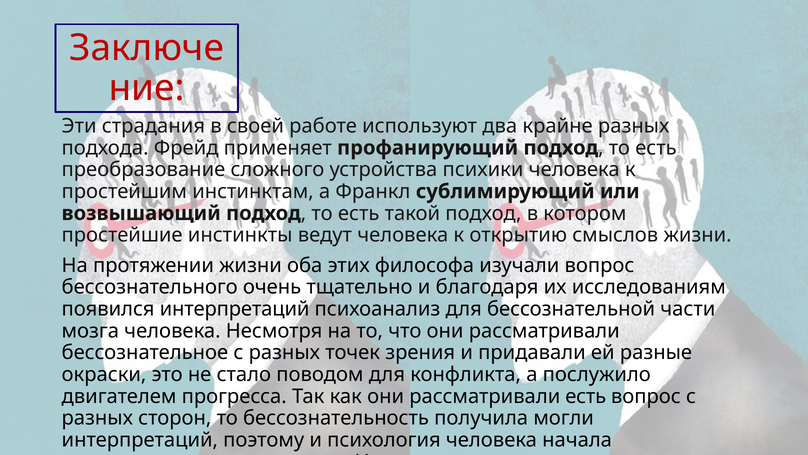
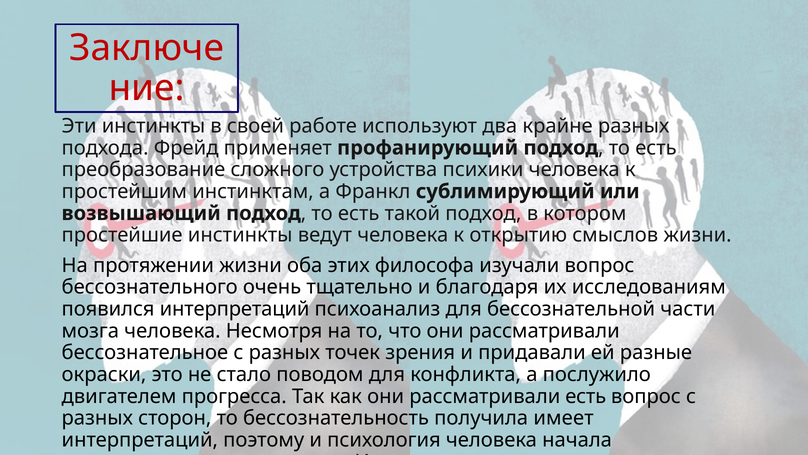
Эти страдания: страдания -> инстинкты
могли: могли -> имеет
